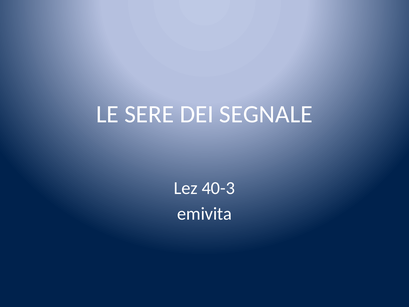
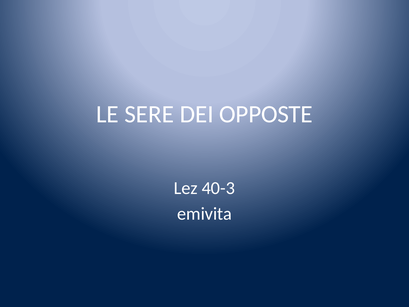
SEGNALE: SEGNALE -> OPPOSTE
